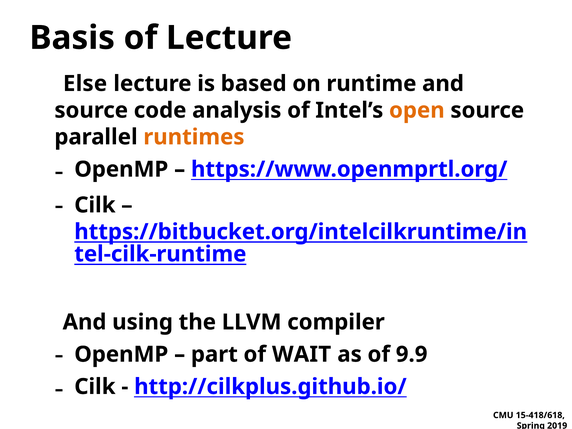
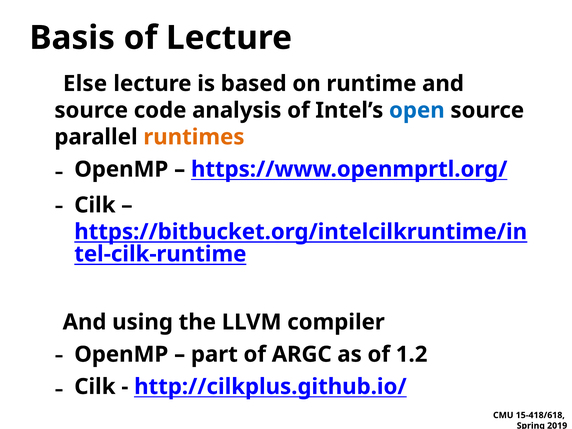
open colour: orange -> blue
WAIT: WAIT -> ARGC
9.9: 9.9 -> 1.2
